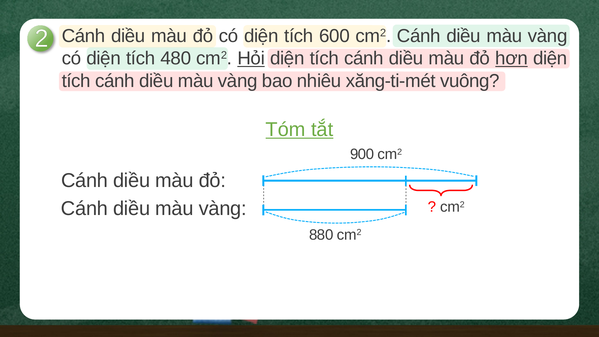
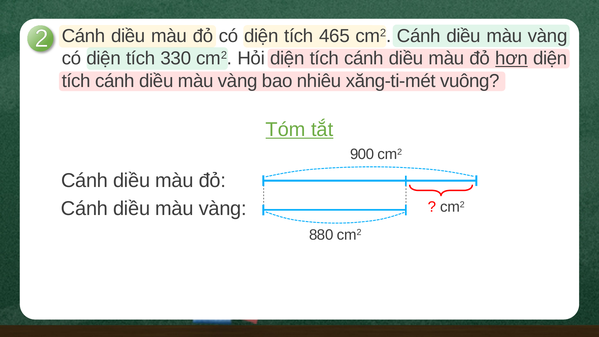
600: 600 -> 465
480: 480 -> 330
Hỏi underline: present -> none
